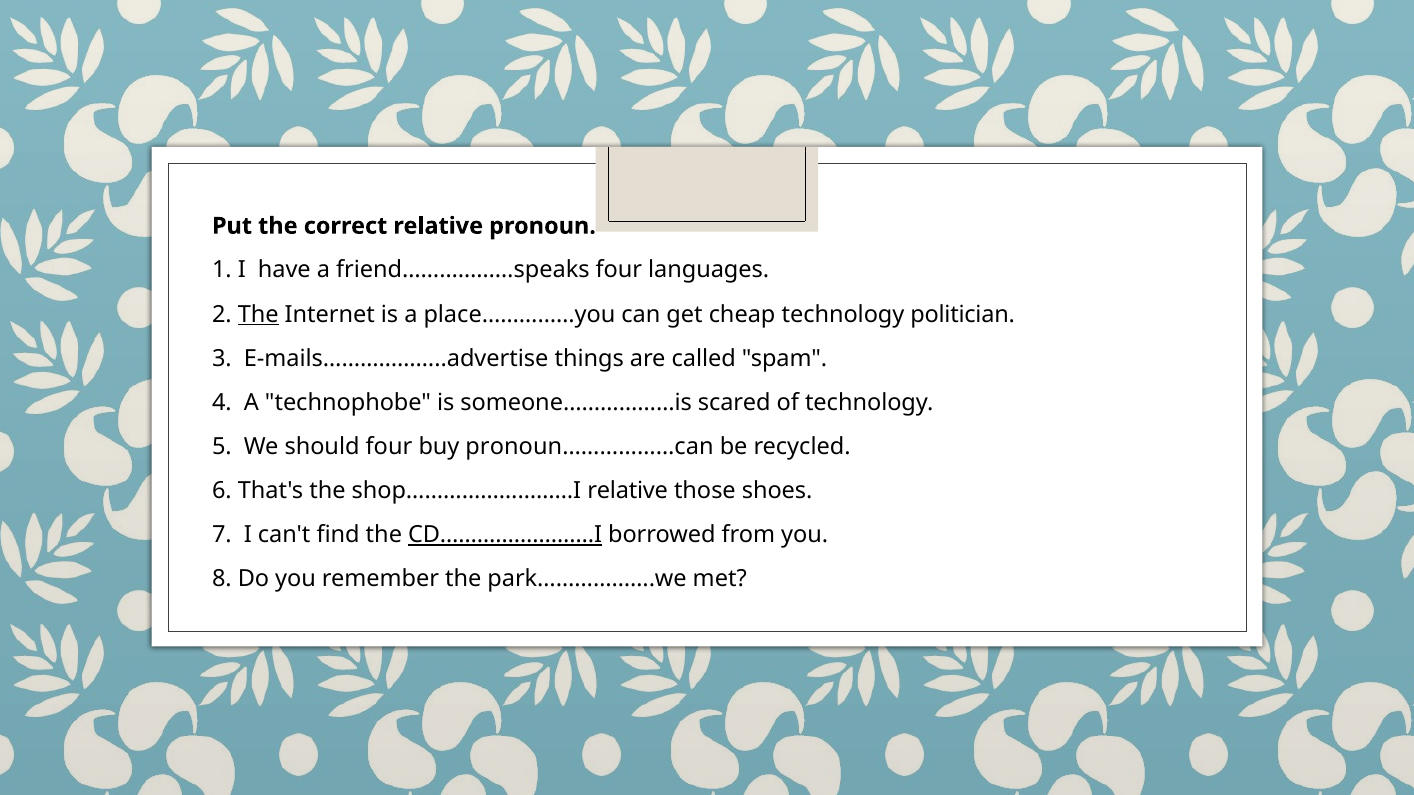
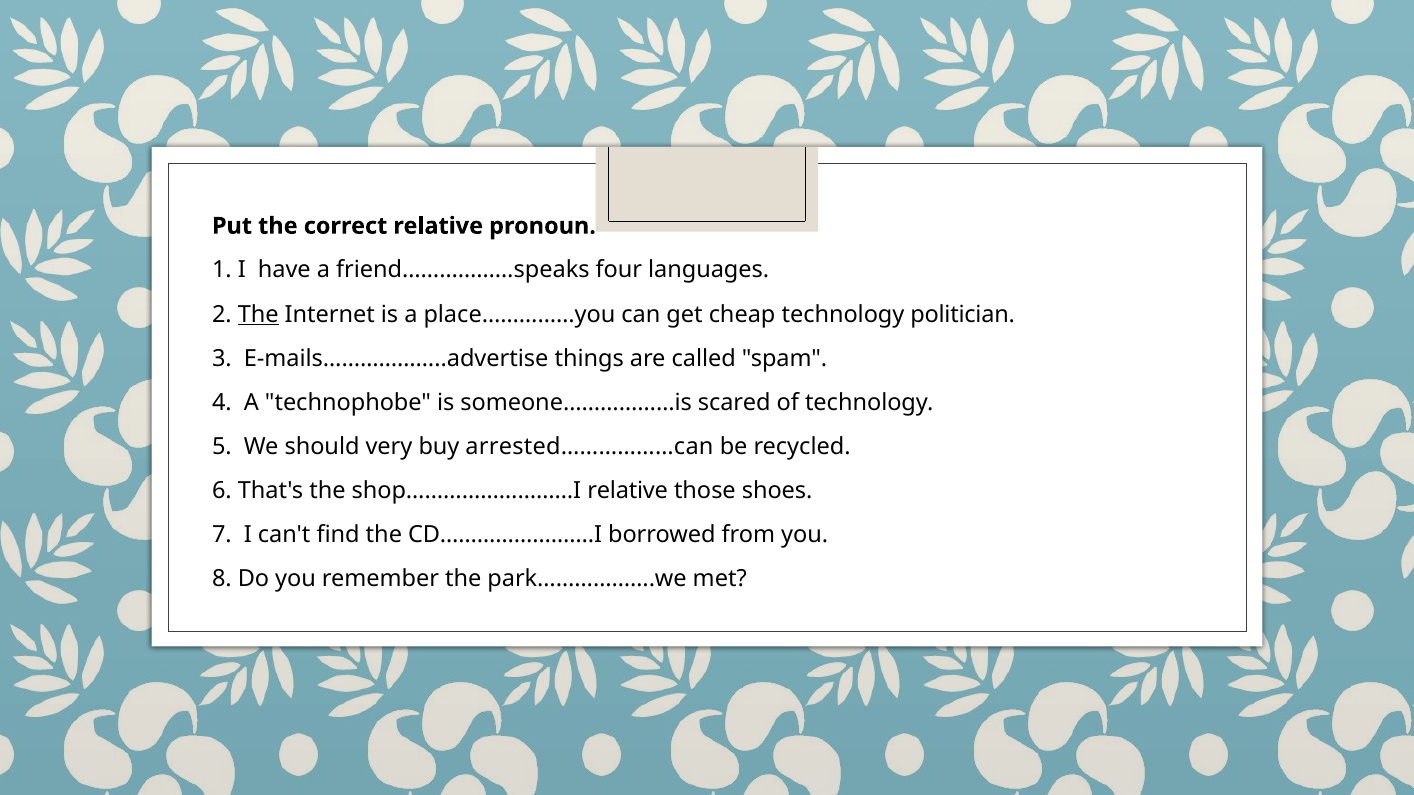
should four: four -> very
pronoun………………can: pronoun………………can -> arrested………………can
CD…………………….I underline: present -> none
